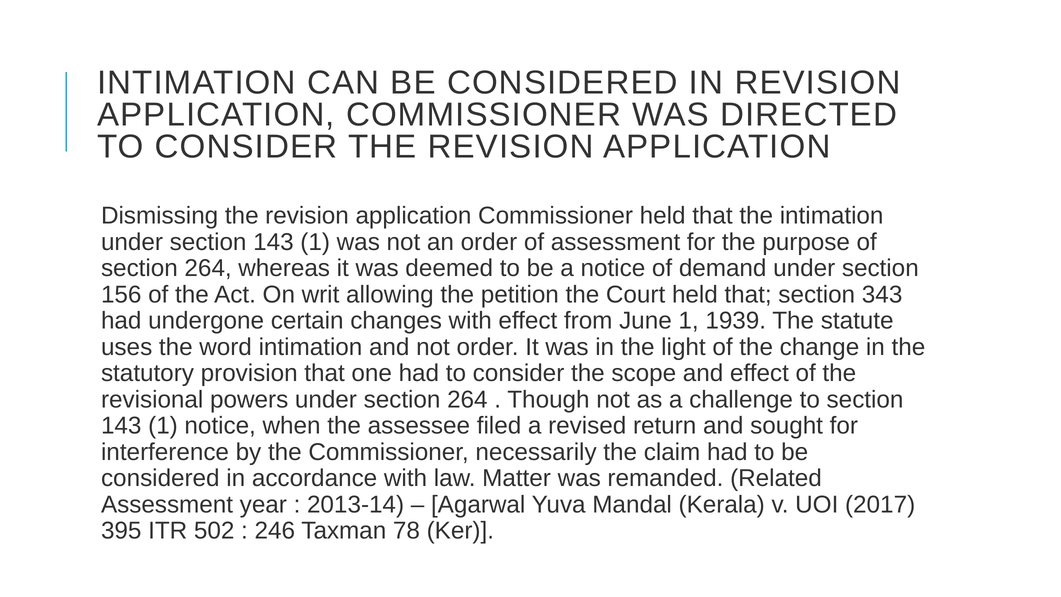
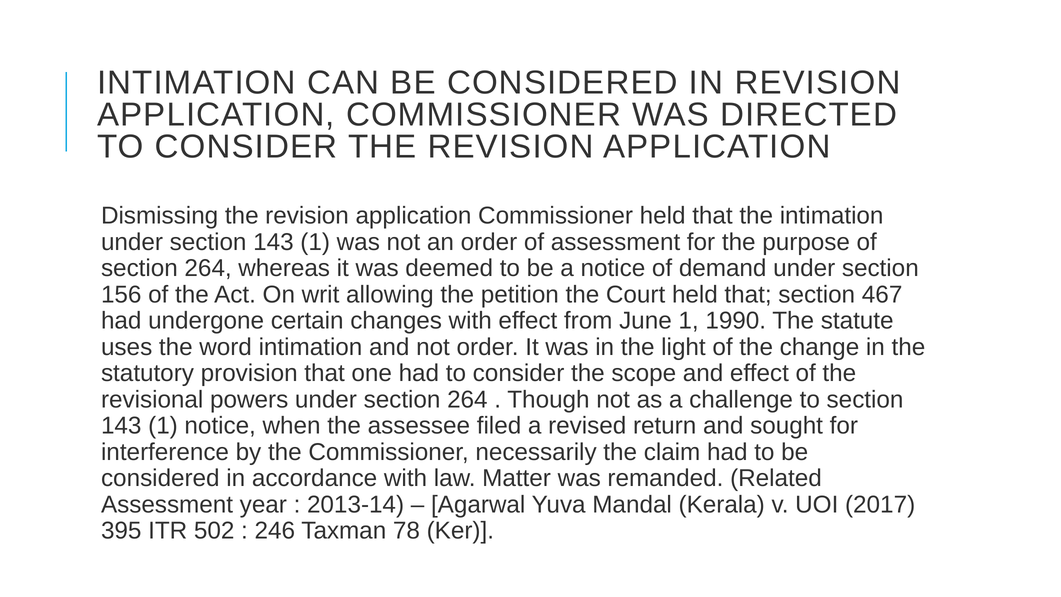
343: 343 -> 467
1939: 1939 -> 1990
